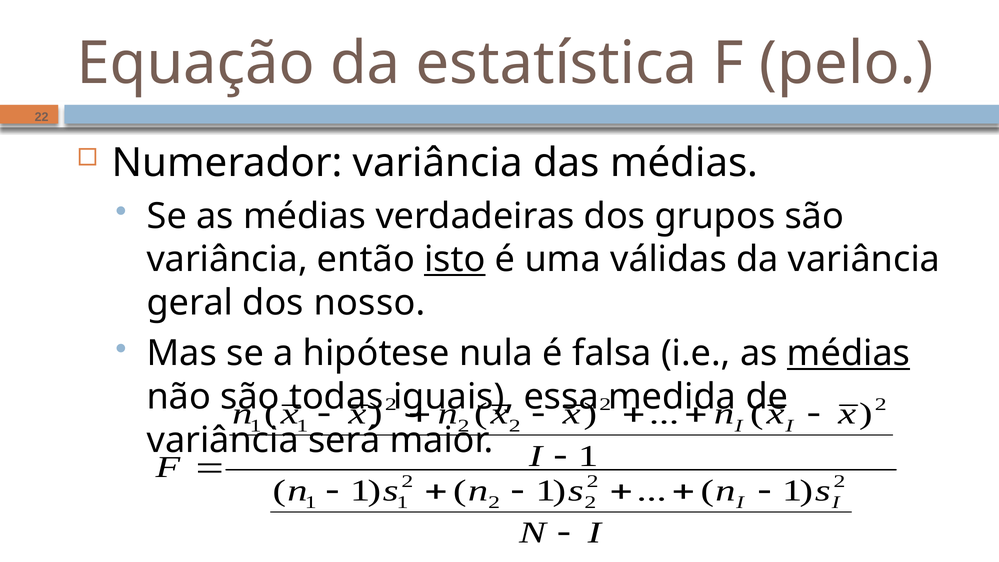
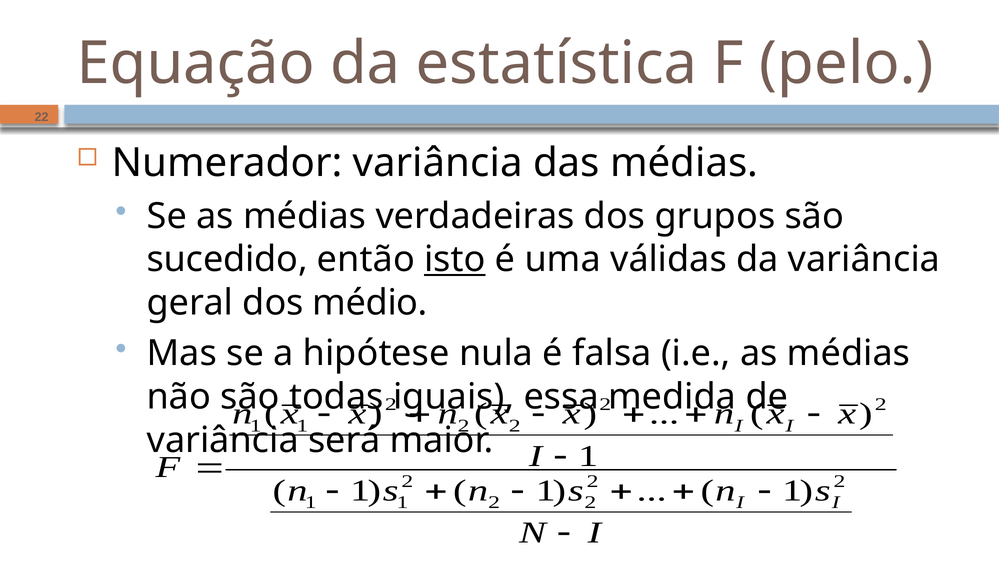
variância at (227, 259): variância -> sucedido
nosso: nosso -> médio
médias at (848, 354) underline: present -> none
